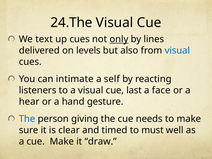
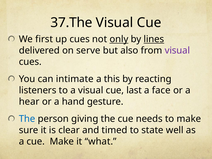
24.The: 24.The -> 37.The
text: text -> first
lines underline: none -> present
levels: levels -> serve
visual at (177, 50) colour: blue -> purple
self: self -> this
must: must -> state
draw: draw -> what
